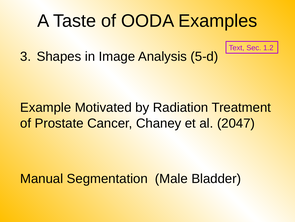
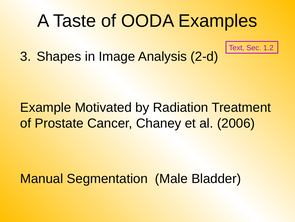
5-d: 5-d -> 2-d
2047: 2047 -> 2006
